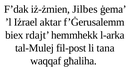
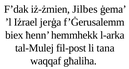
aktar: aktar -> jerġa
rdajt: rdajt -> ħenn
